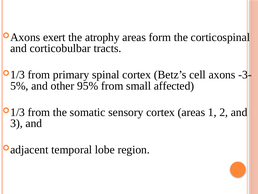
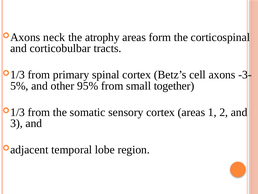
exert: exert -> neck
affected: affected -> together
